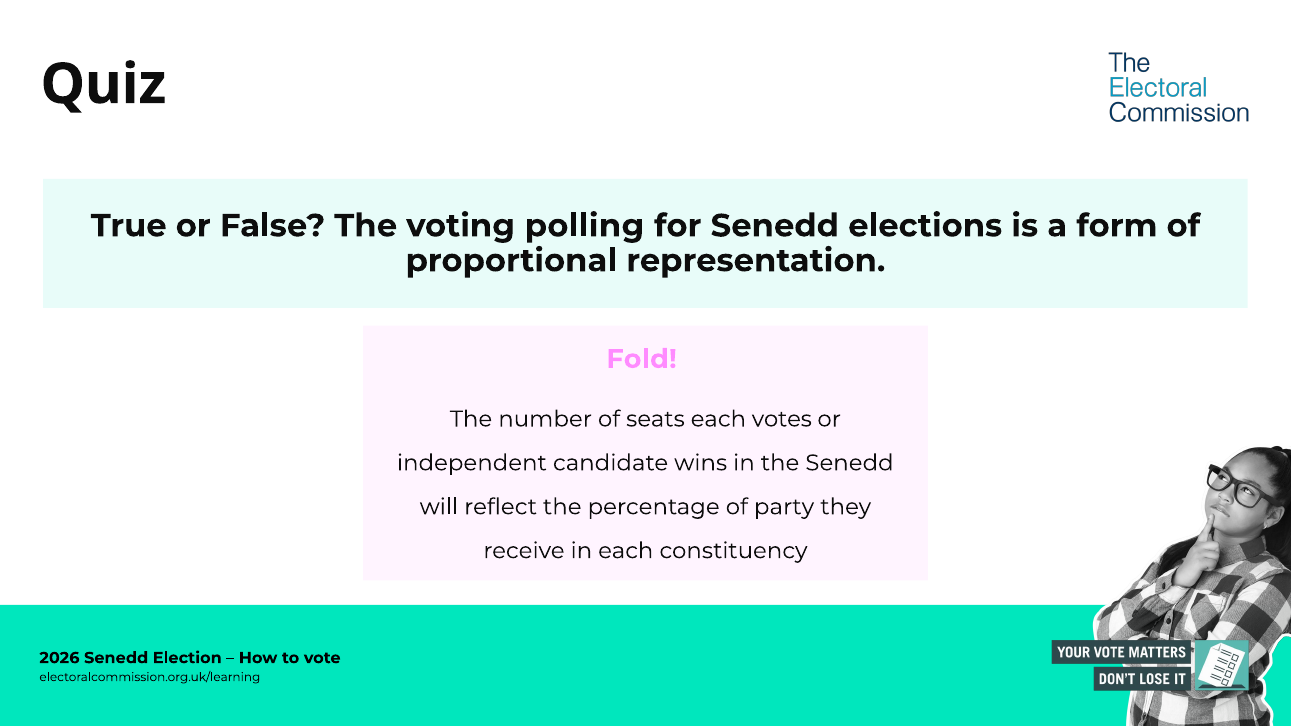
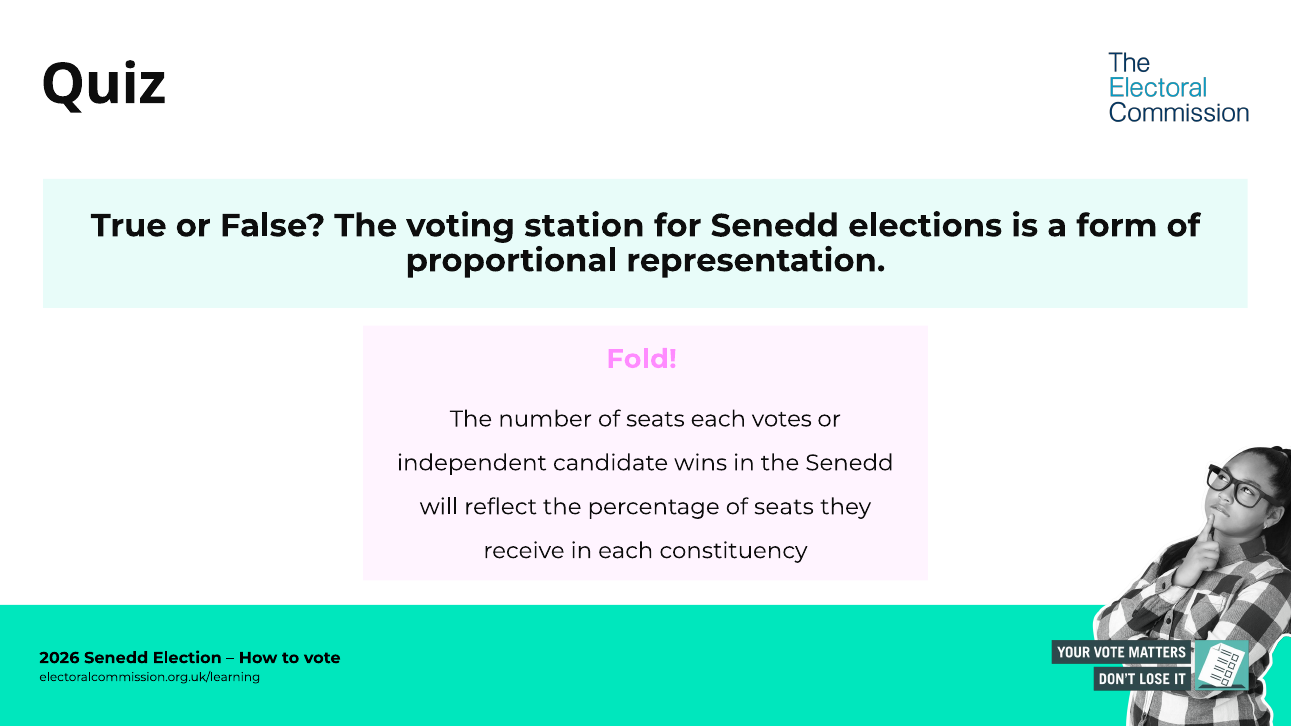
polling: polling -> station
percentage of party: party -> seats
